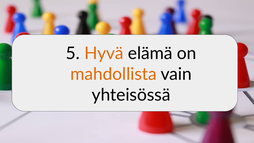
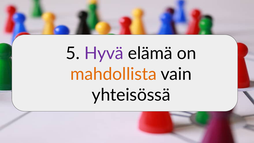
Hyvä colour: orange -> purple
